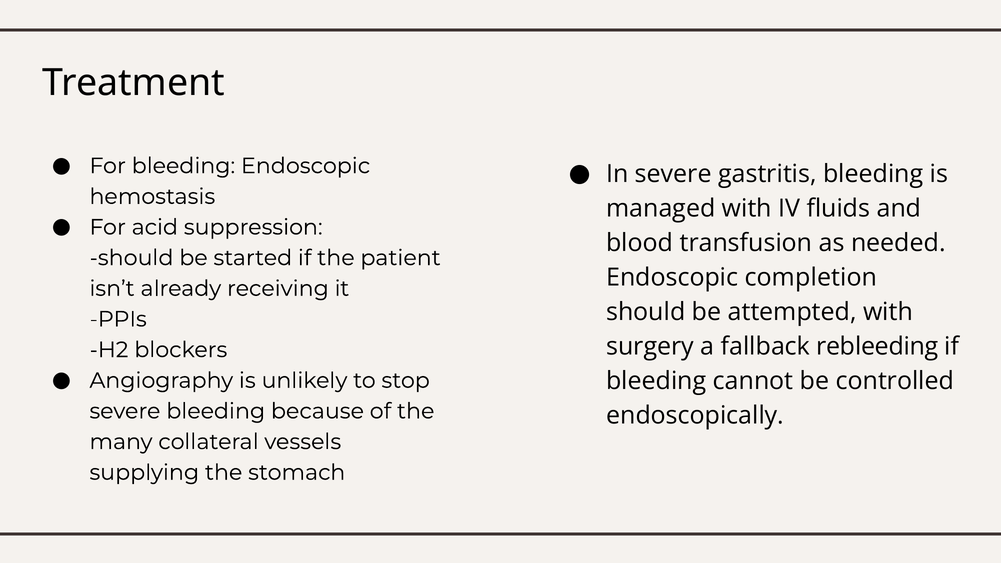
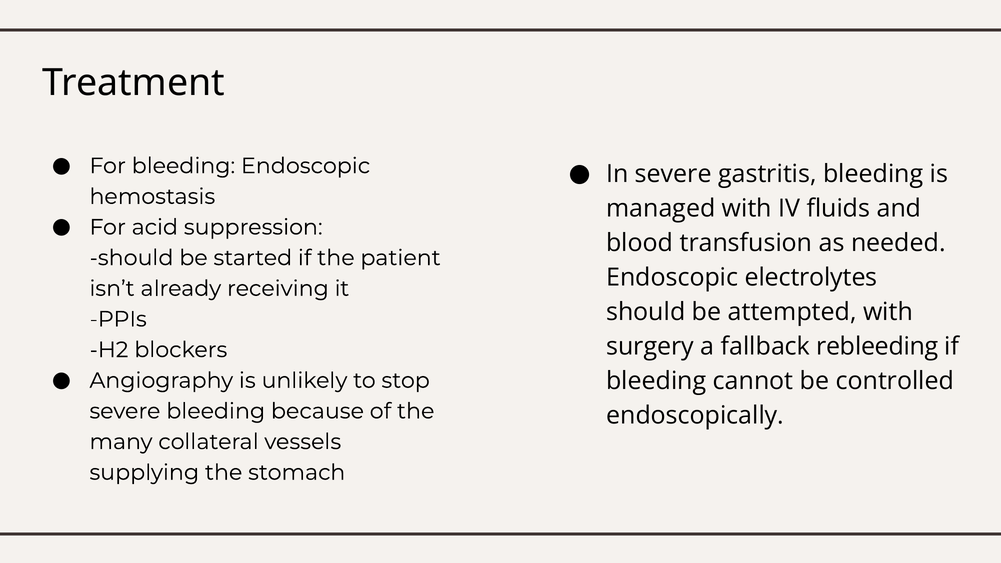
completion: completion -> electrolytes
